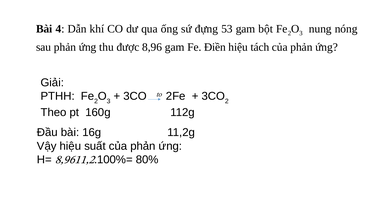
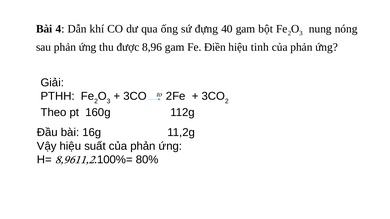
53: 53 -> 40
tách: tách -> tinh
